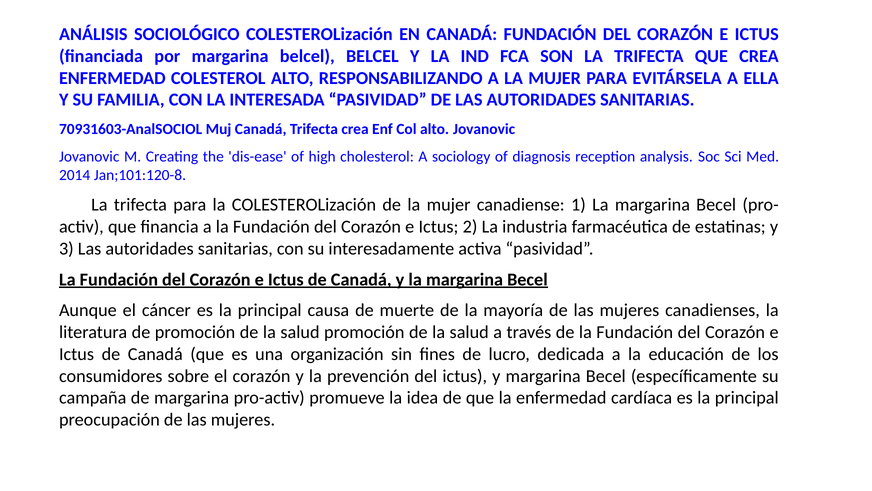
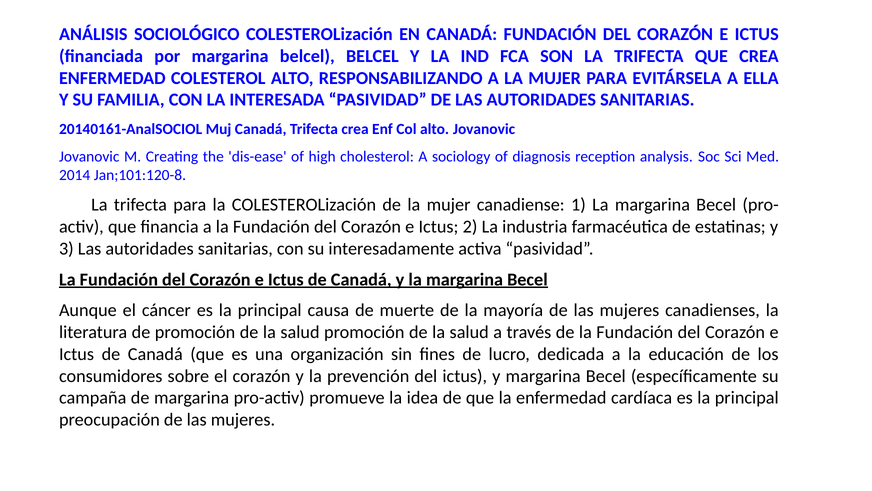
70931603-AnalSOCIOL: 70931603-AnalSOCIOL -> 20140161-AnalSOCIOL
